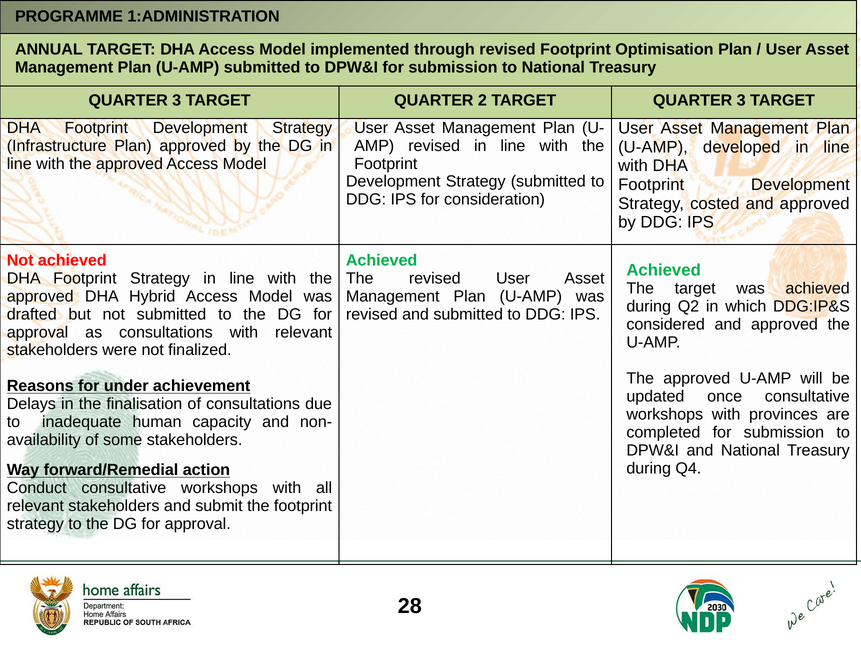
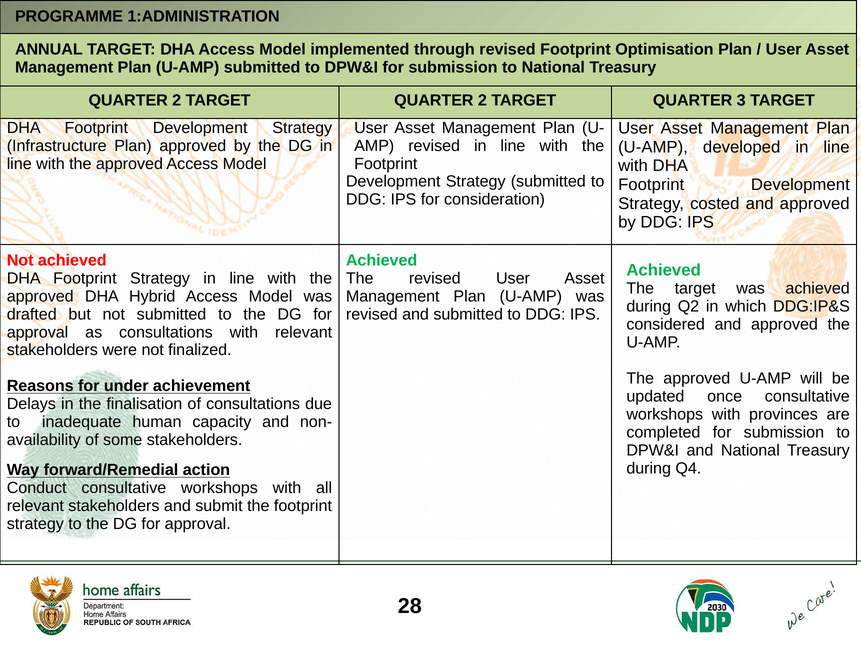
3 at (177, 100): 3 -> 2
